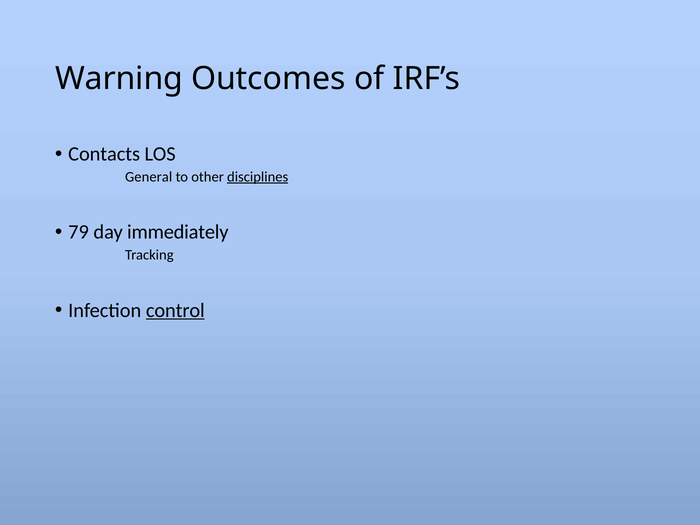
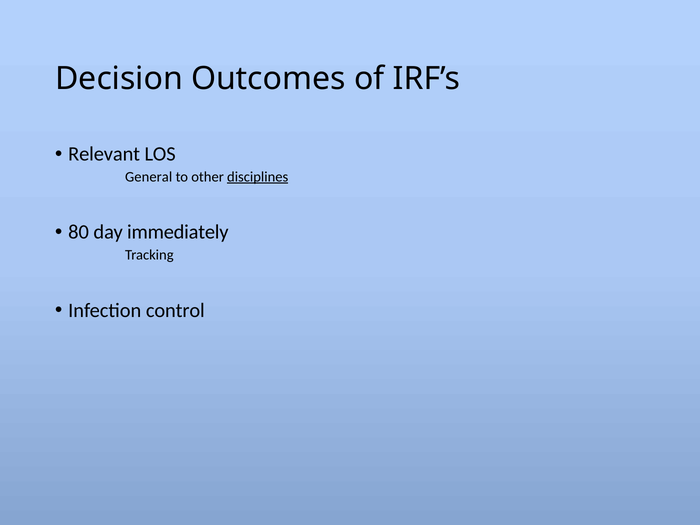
Warning: Warning -> Decision
Contacts: Contacts -> Relevant
79: 79 -> 80
control underline: present -> none
